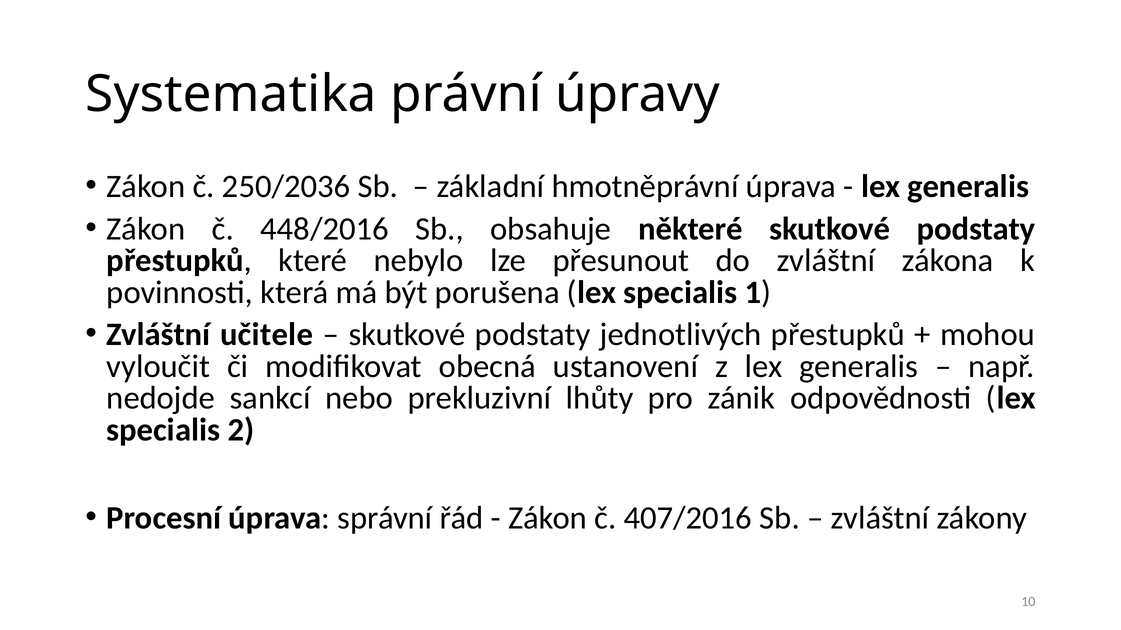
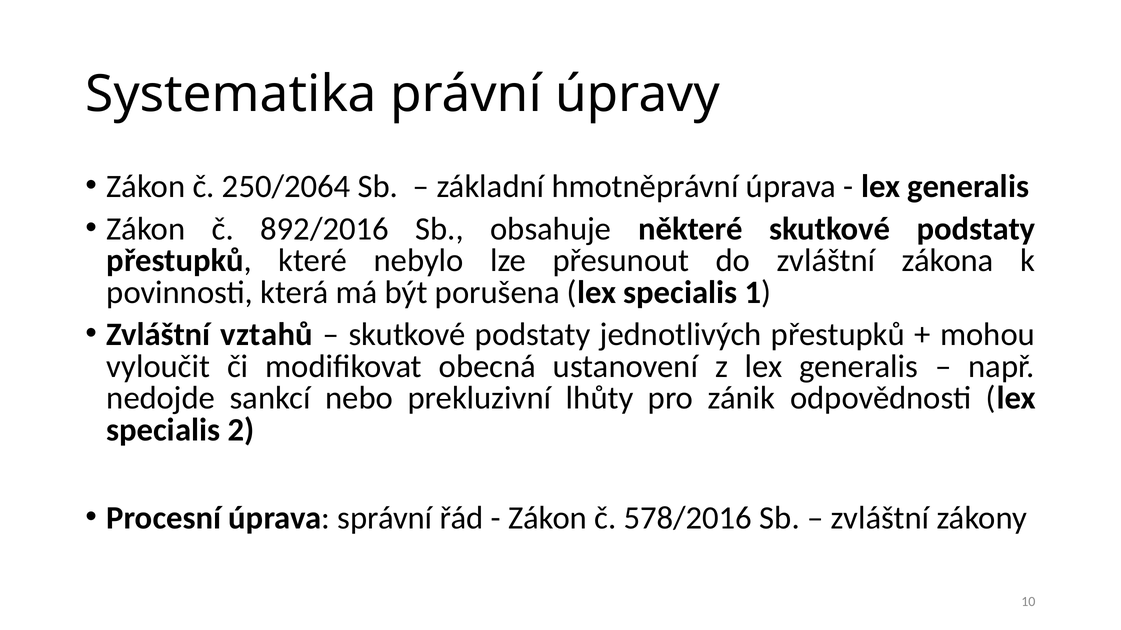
250/2036: 250/2036 -> 250/2064
448/2016: 448/2016 -> 892/2016
učitele: učitele -> vztahů
407/2016: 407/2016 -> 578/2016
